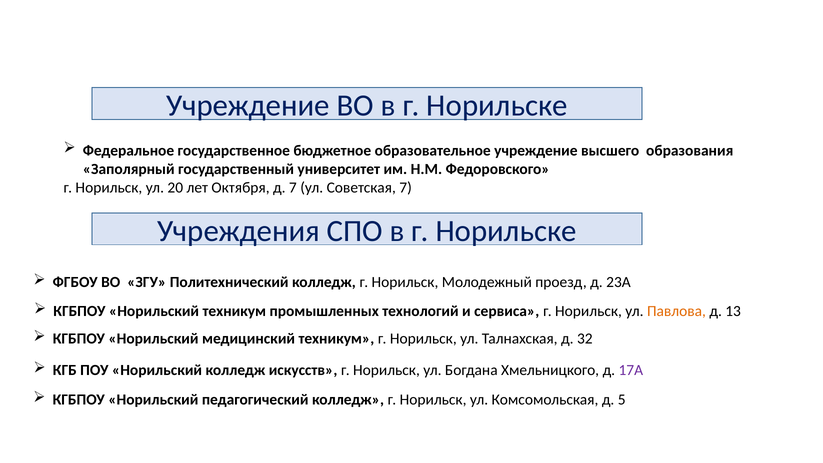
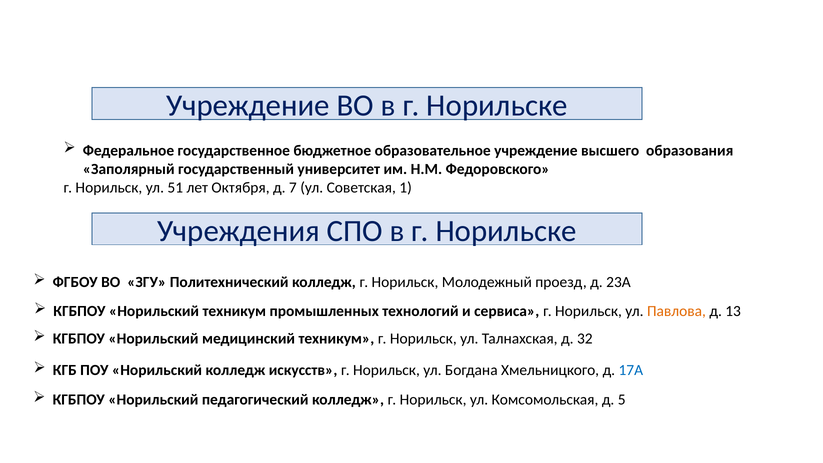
20: 20 -> 51
Советская 7: 7 -> 1
17А colour: purple -> blue
